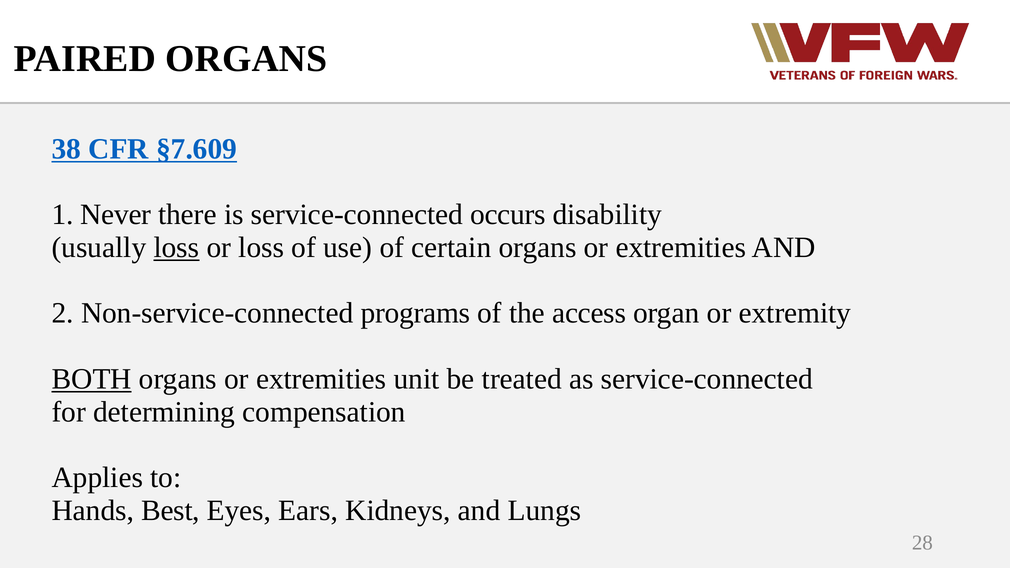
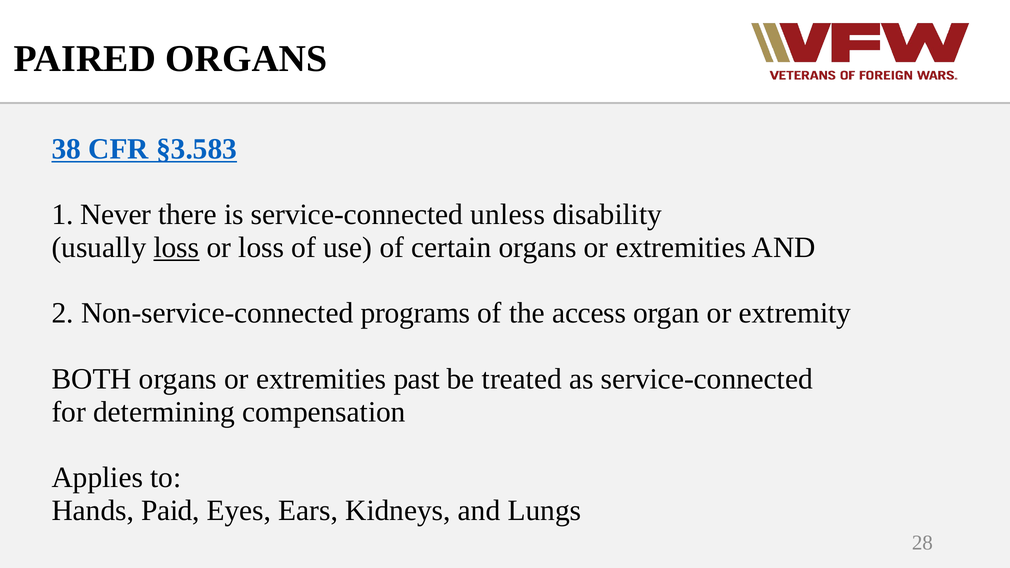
§7.609: §7.609 -> §3.583
occurs: occurs -> unless
BOTH underline: present -> none
unit: unit -> past
Best: Best -> Paid
